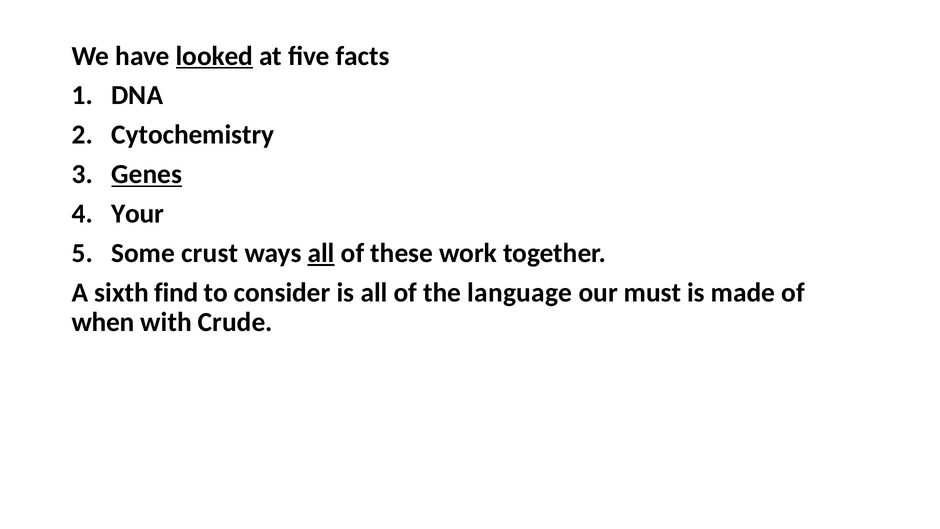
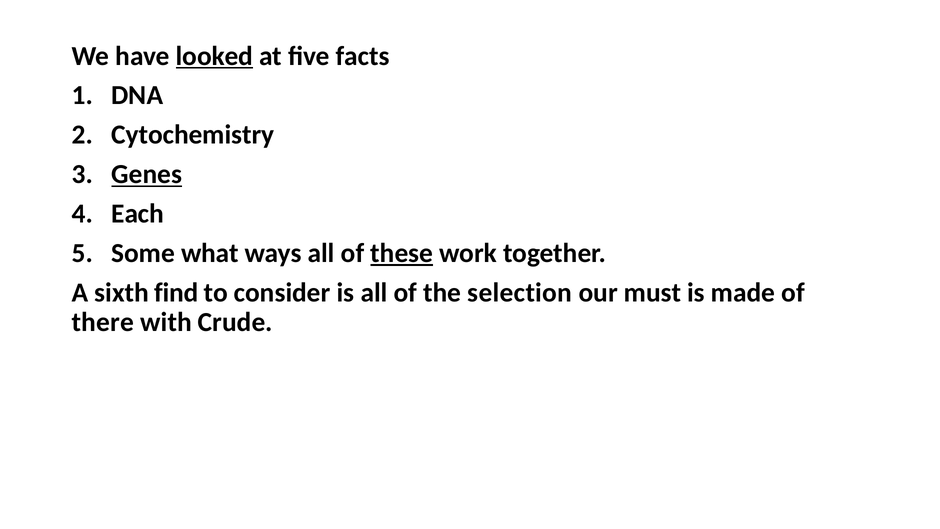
Your: Your -> Each
crust: crust -> what
all at (321, 253) underline: present -> none
these underline: none -> present
language: language -> selection
when: when -> there
